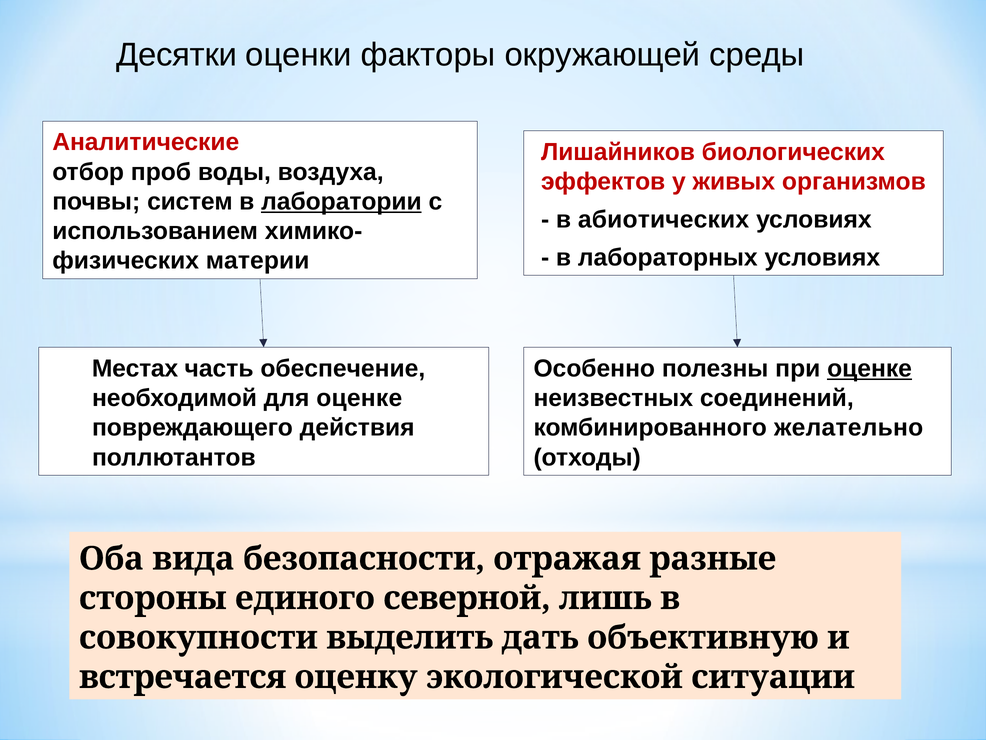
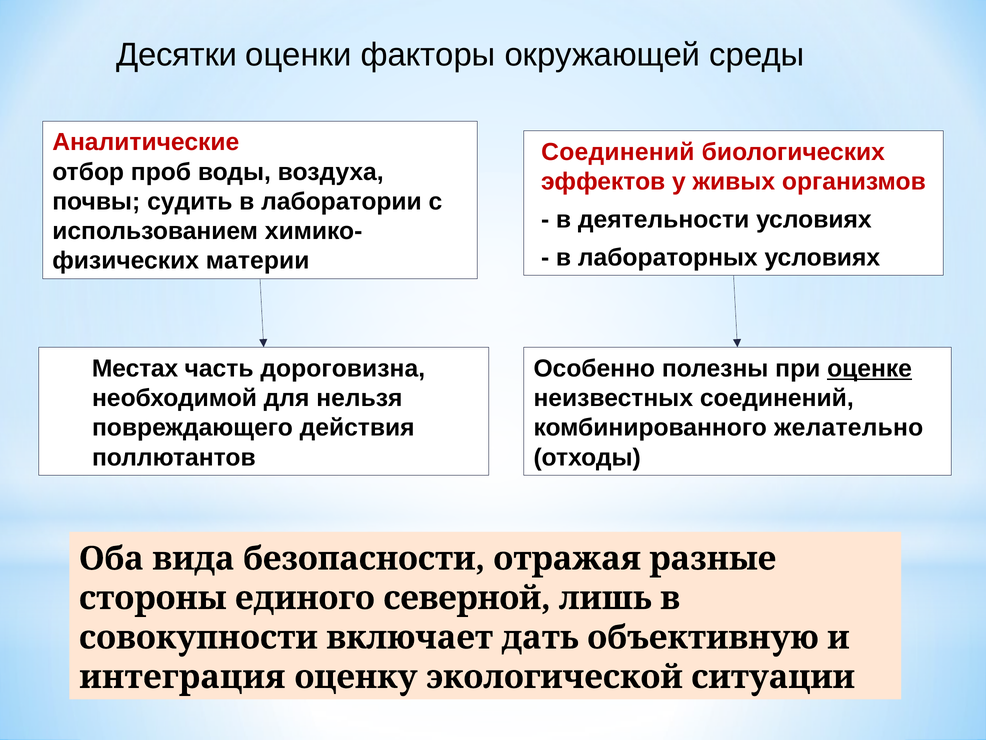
Лишайников at (618, 152): Лишайников -> Соединений
систем: систем -> судить
лаборатории underline: present -> none
абиотических: абиотических -> деятельности
обеспечение: обеспечение -> дороговизна
для оценке: оценке -> нельзя
выделить: выделить -> включает
встречается: встречается -> интеграция
